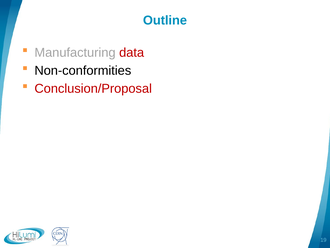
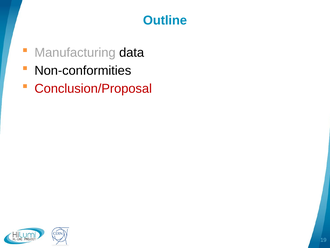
data colour: red -> black
